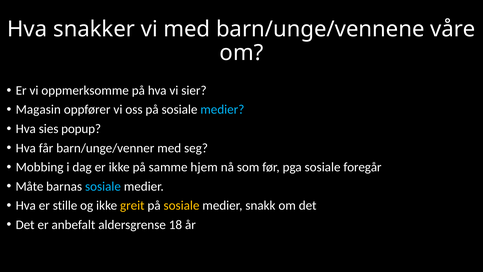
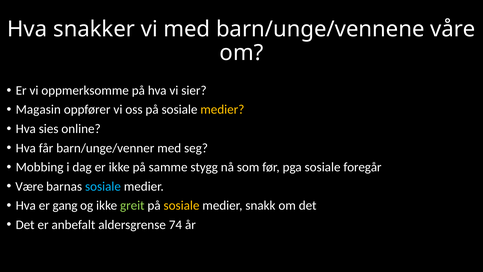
medier at (222, 110) colour: light blue -> yellow
popup: popup -> online
hjem: hjem -> stygg
Måte: Måte -> Være
stille: stille -> gang
greit colour: yellow -> light green
18: 18 -> 74
